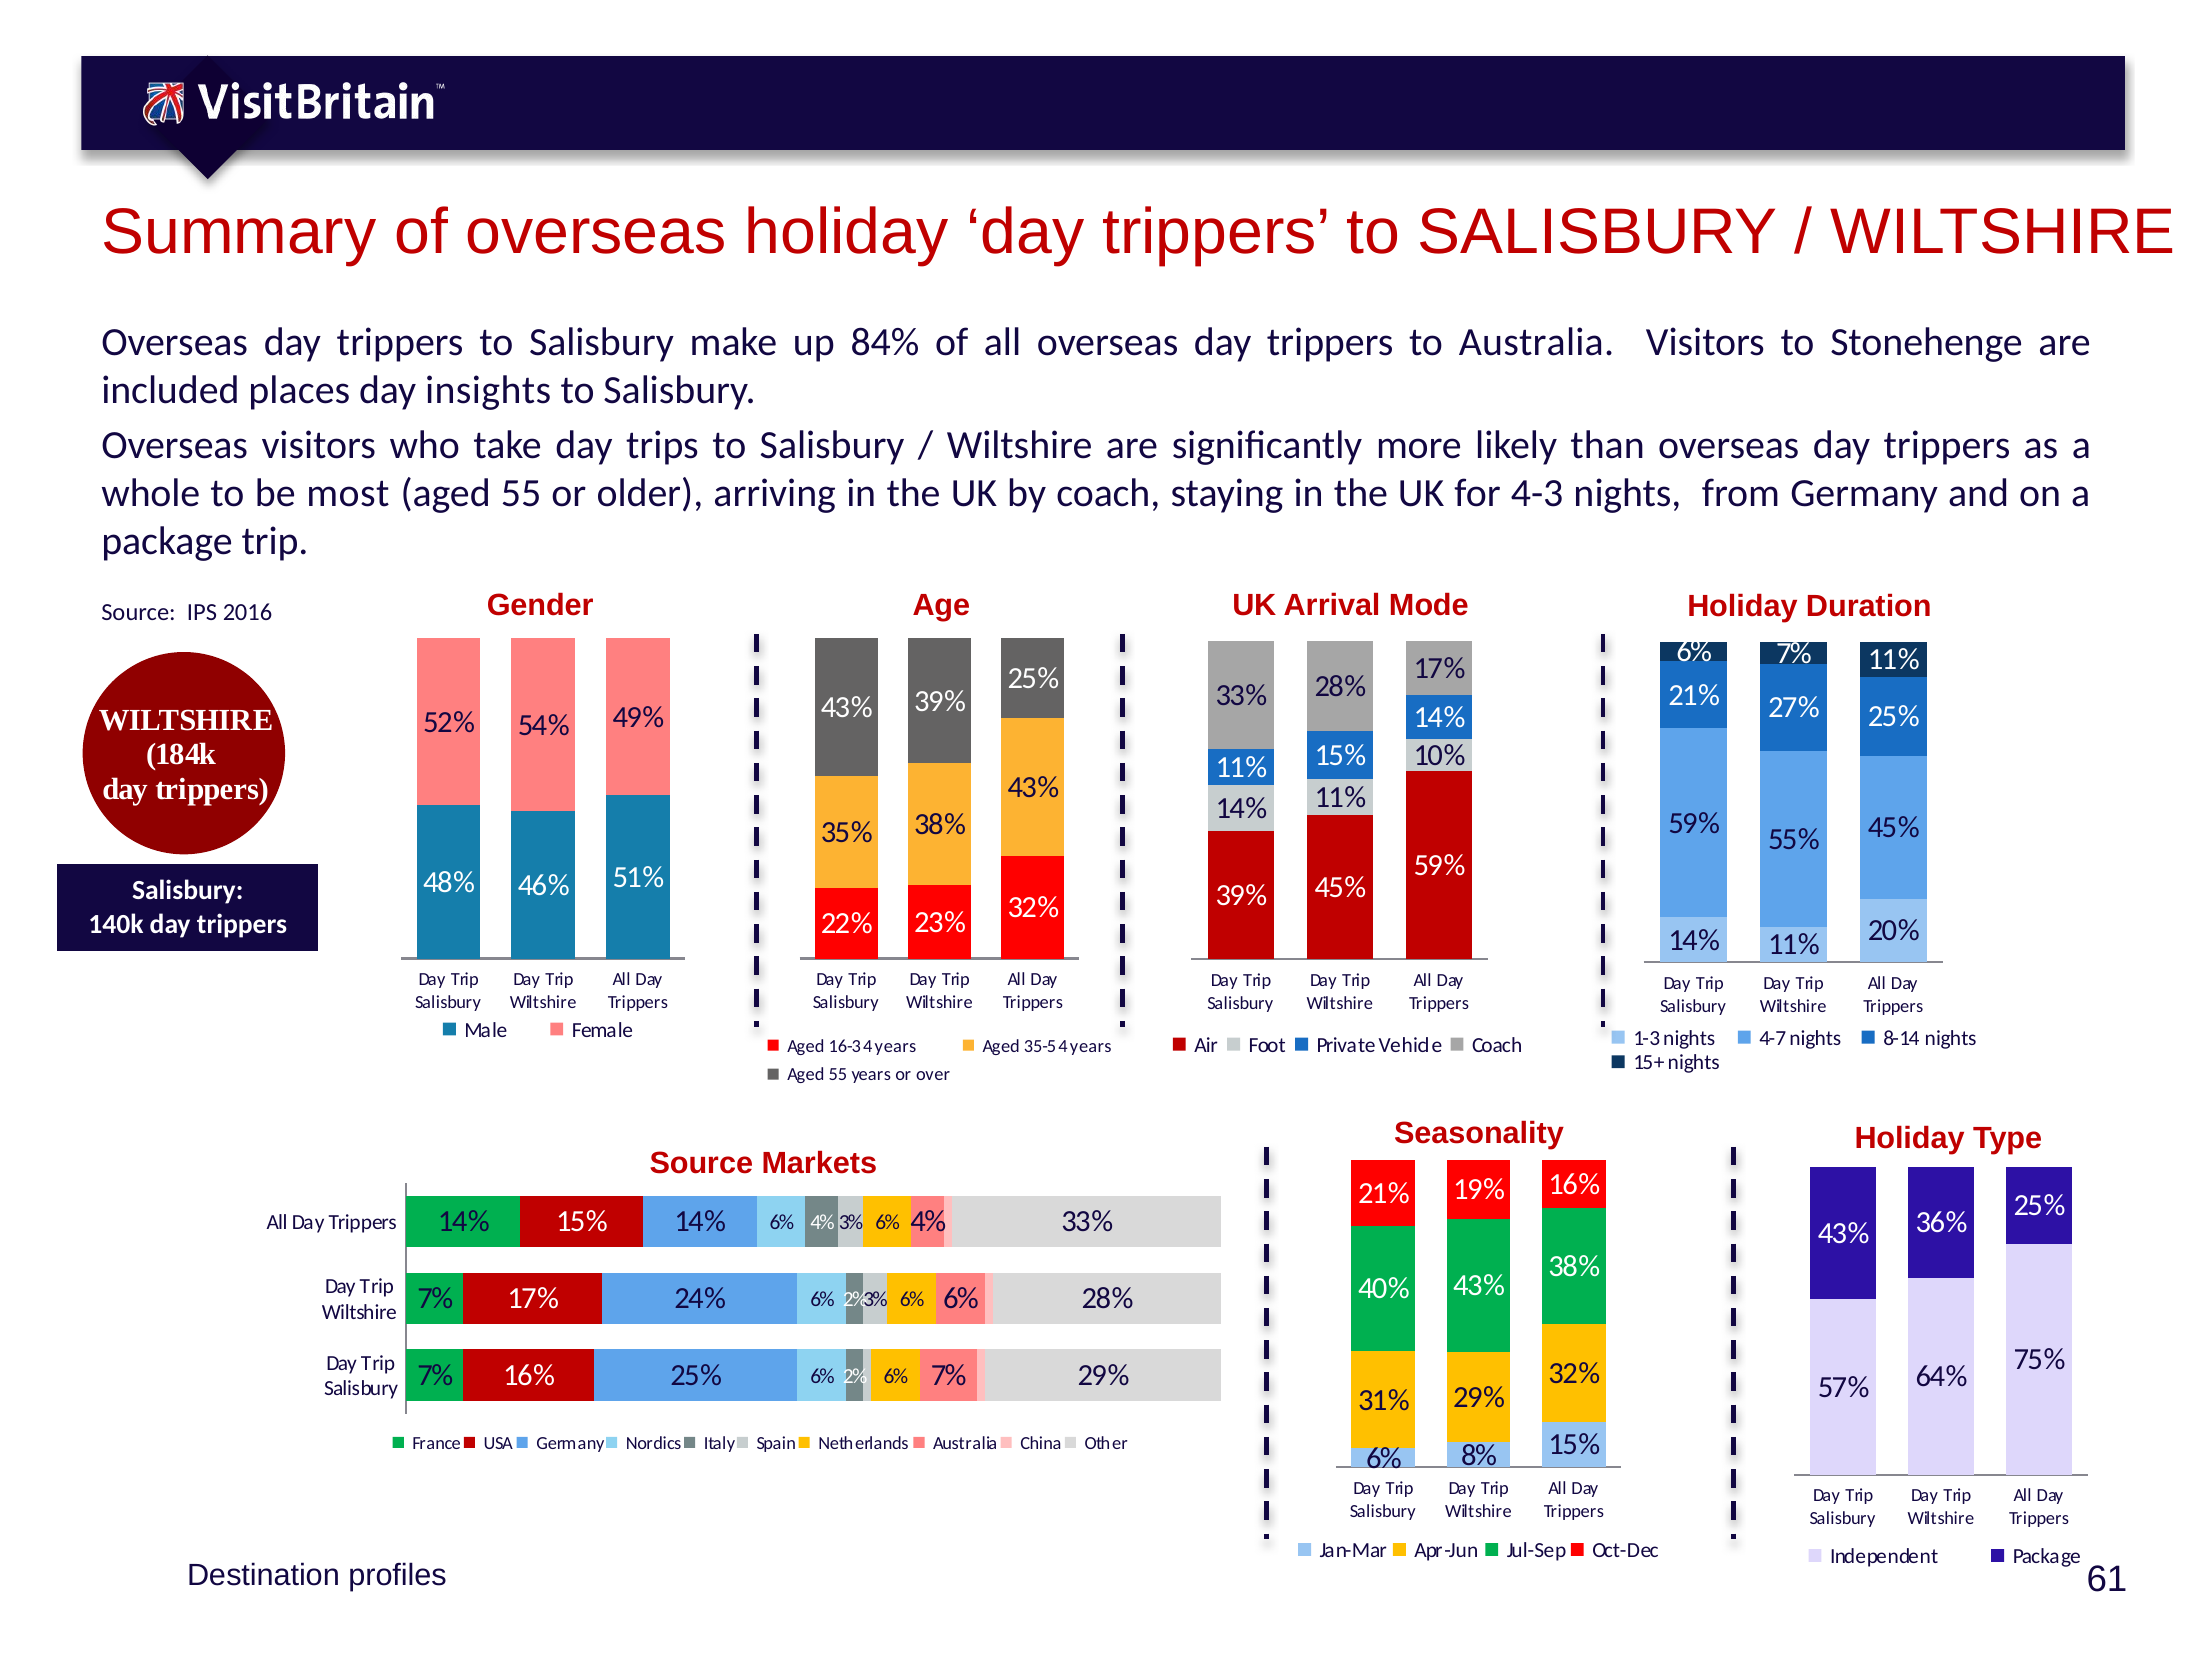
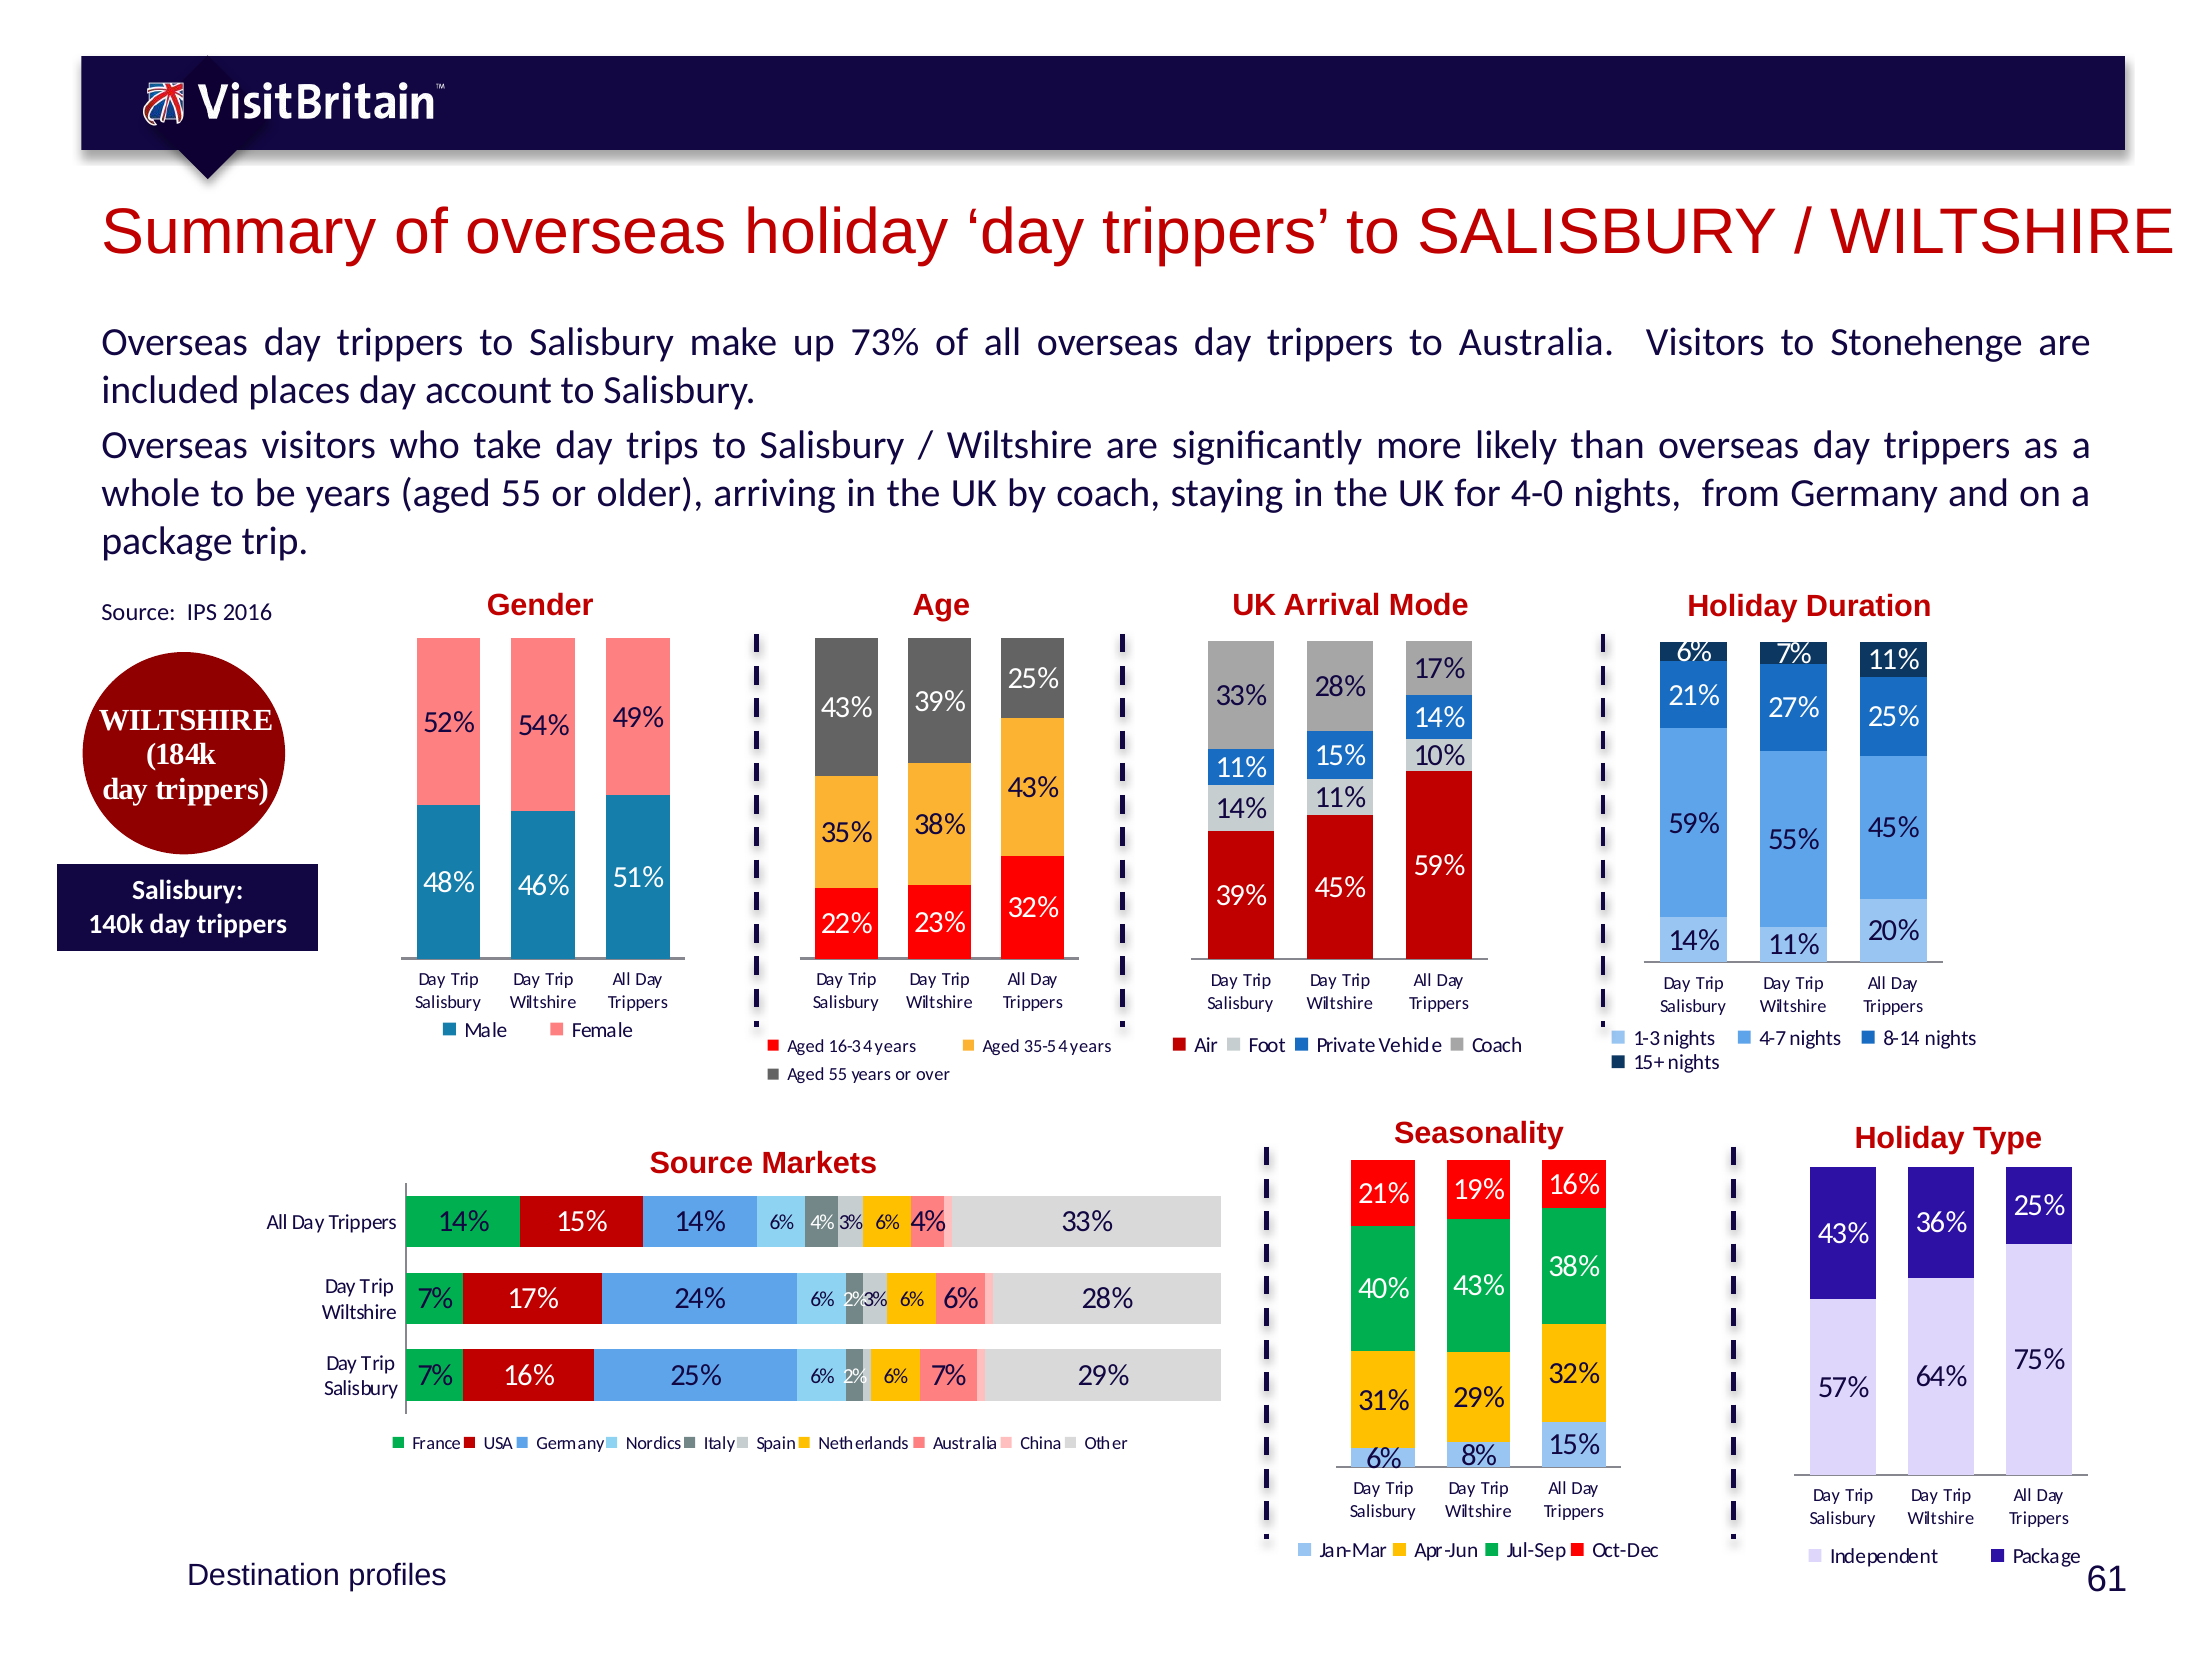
84%: 84% -> 73%
insights: insights -> account
be most: most -> years
4-3: 4-3 -> 4-0
